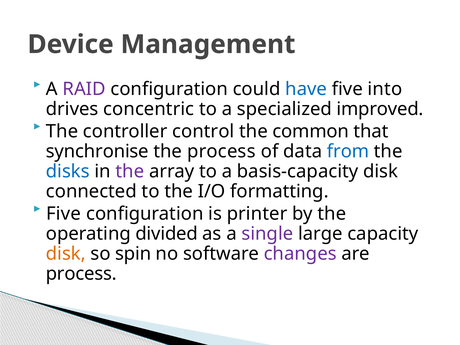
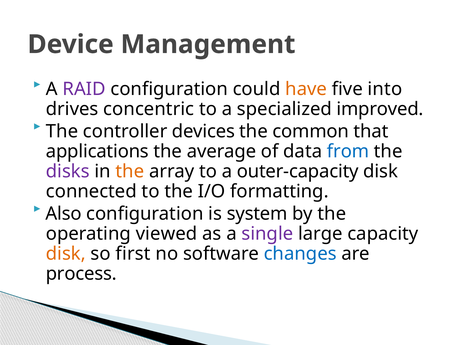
have colour: blue -> orange
control: control -> devices
synchronise: synchronise -> applications
the process: process -> average
disks colour: blue -> purple
the at (130, 172) colour: purple -> orange
basis-capacity: basis-capacity -> outer-capacity
Five at (64, 214): Five -> Also
printer: printer -> system
divided: divided -> viewed
spin: spin -> first
changes colour: purple -> blue
